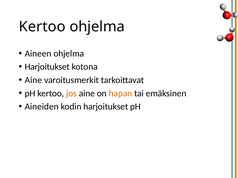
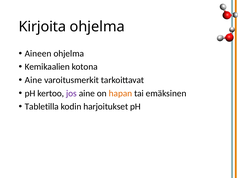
Kertoo at (42, 27): Kertoo -> Kirjoita
Harjoitukset at (47, 67): Harjoitukset -> Kemikaalien
jos colour: orange -> purple
Aineiden: Aineiden -> Tabletilla
